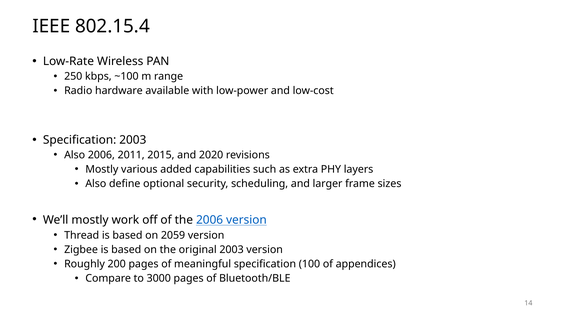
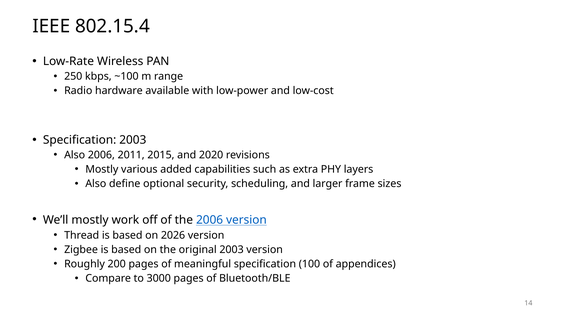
2059: 2059 -> 2026
